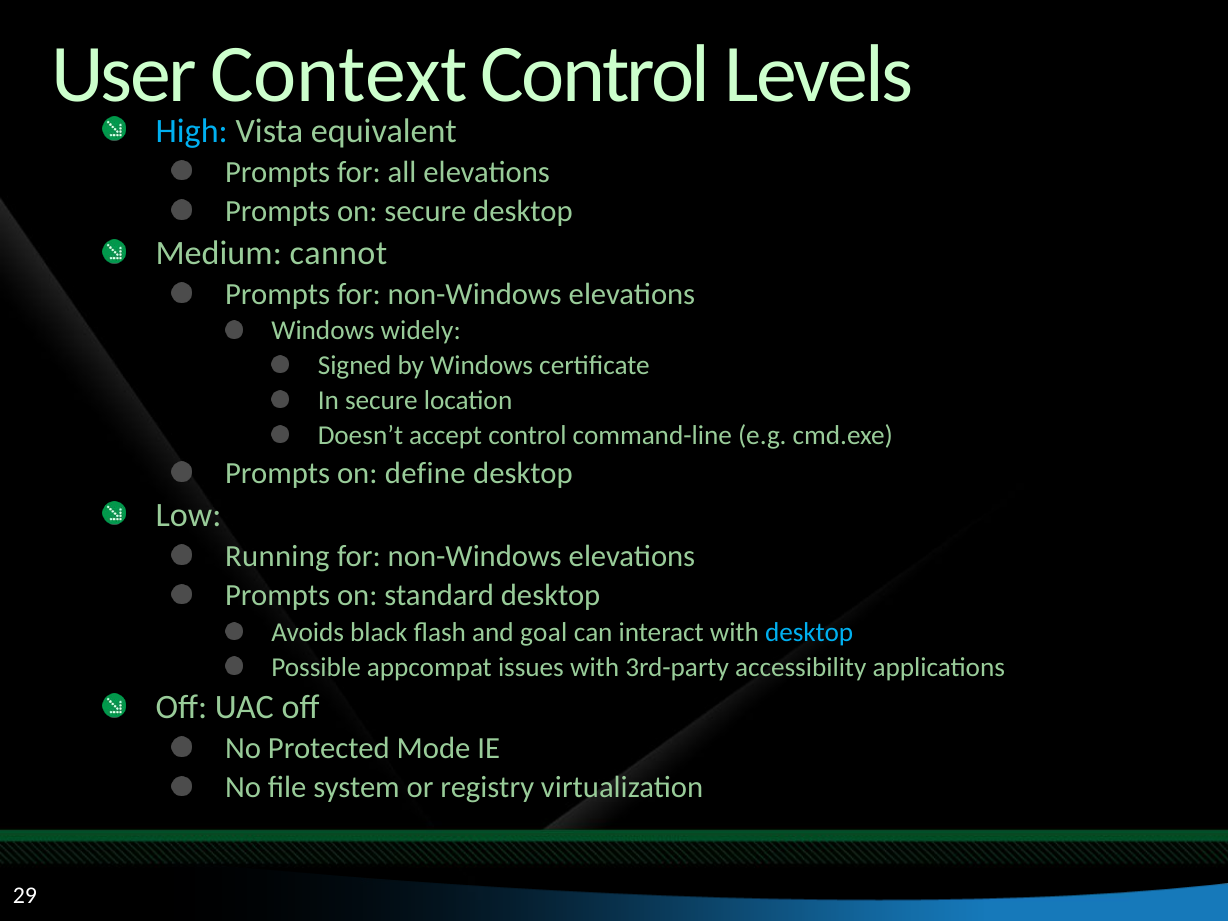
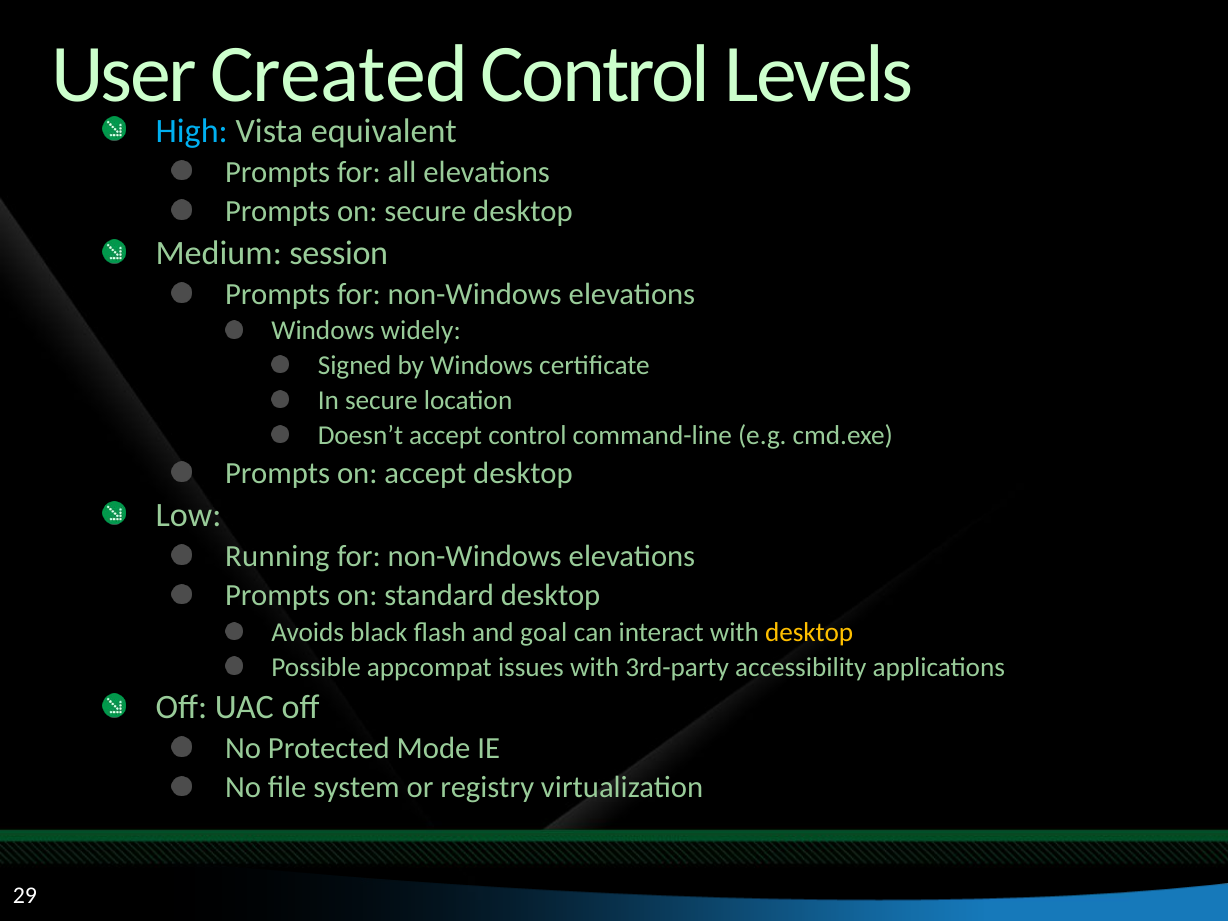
Context: Context -> Created
cannot: cannot -> session
on define: define -> accept
desktop at (809, 632) colour: light blue -> yellow
